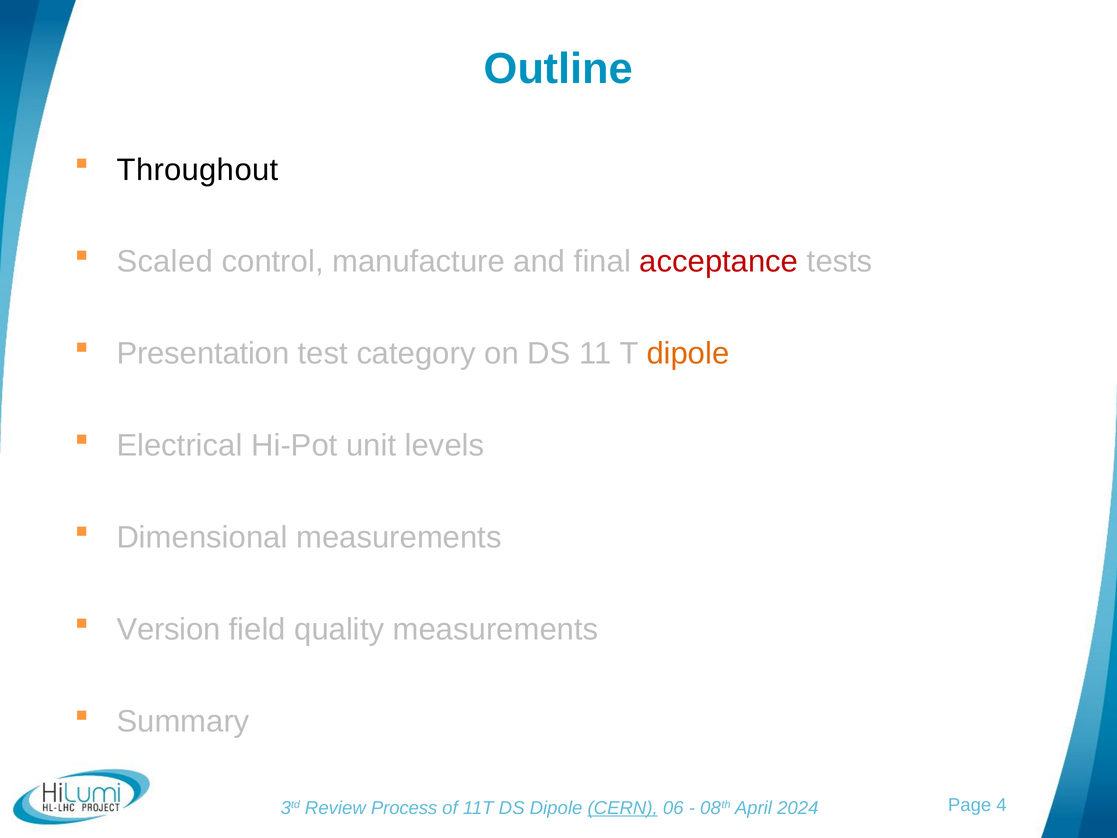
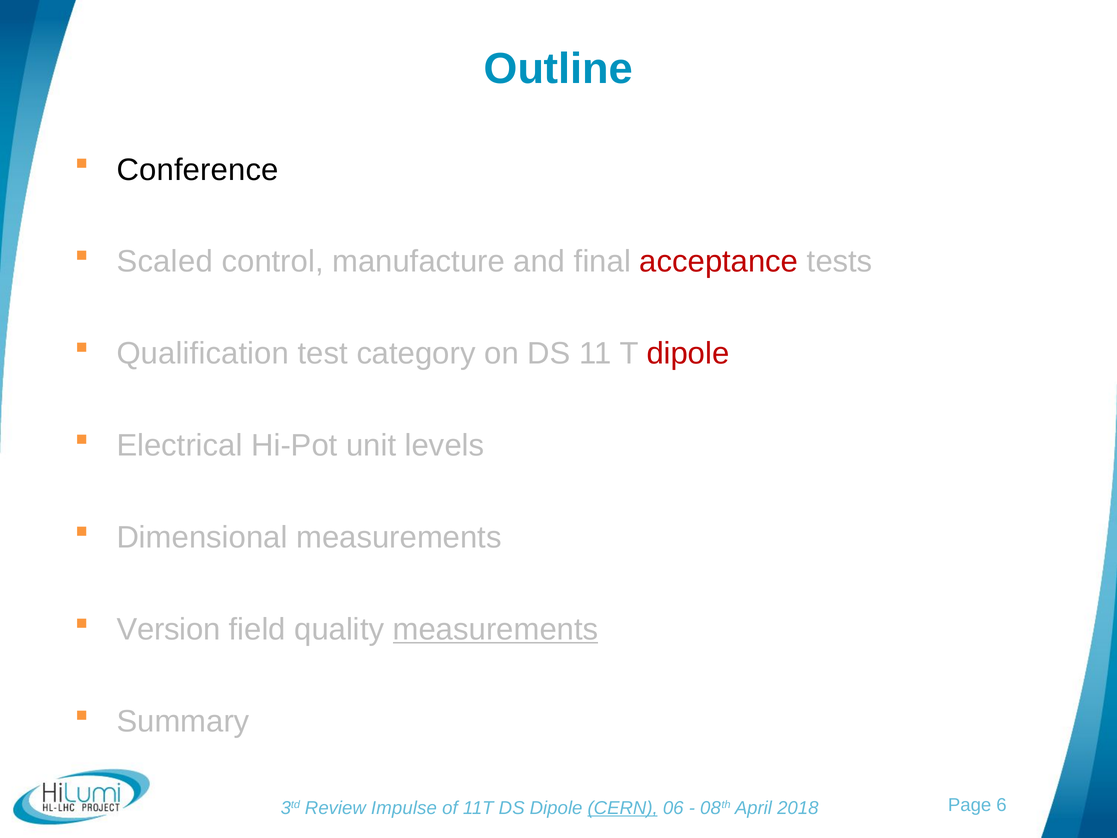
Throughout: Throughout -> Conference
Presentation: Presentation -> Qualification
dipole at (688, 354) colour: orange -> red
measurements at (496, 629) underline: none -> present
4: 4 -> 6
Process: Process -> Impulse
2024: 2024 -> 2018
